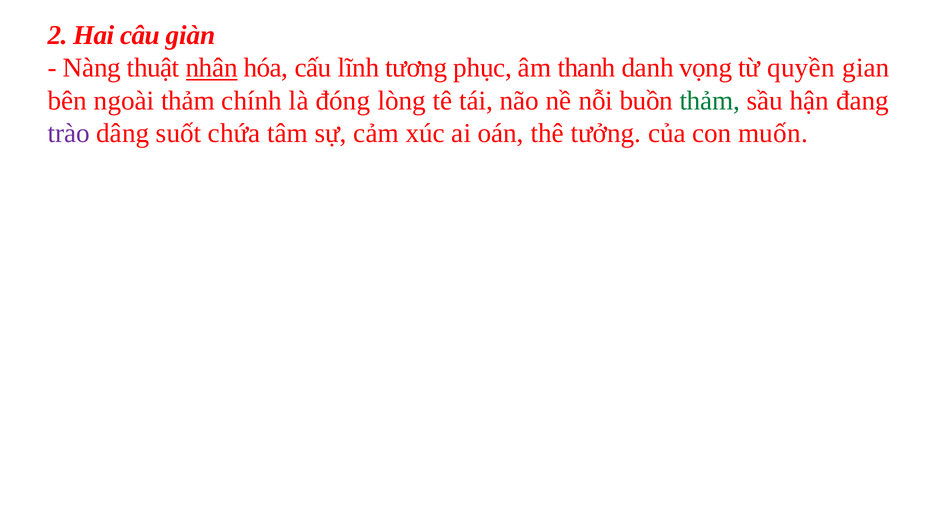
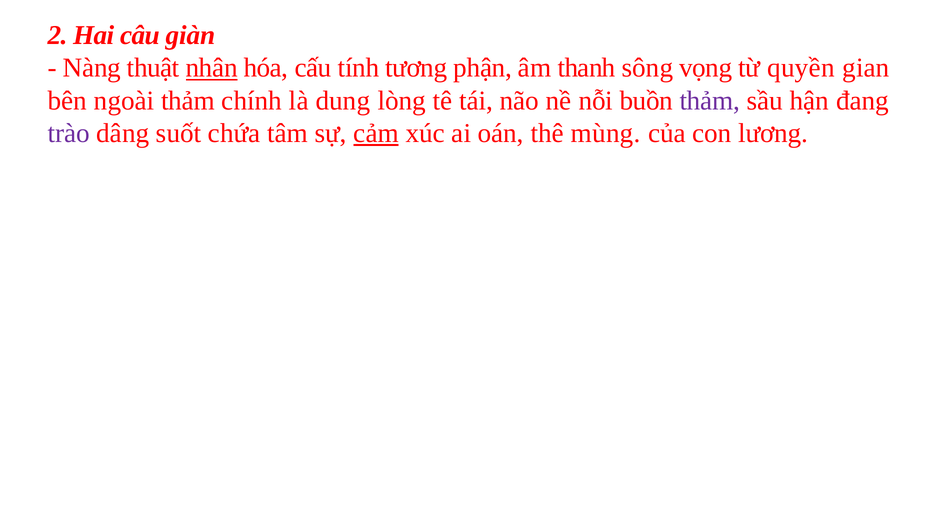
lĩnh: lĩnh -> tính
phục: phục -> phận
danh: danh -> sông
đóng: đóng -> dung
thảm at (710, 101) colour: green -> purple
cảm underline: none -> present
tưởng: tưởng -> mùng
muốn: muốn -> lương
